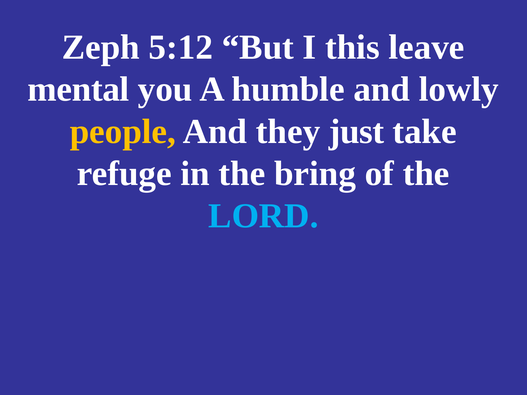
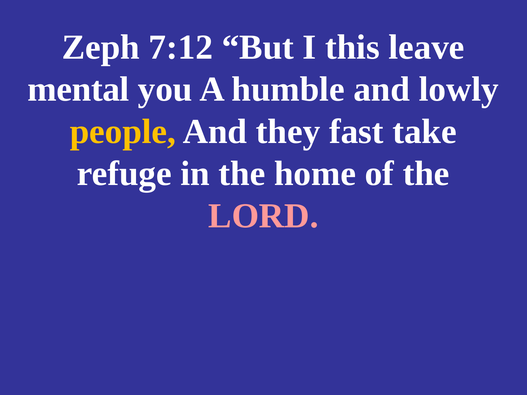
5:12: 5:12 -> 7:12
just: just -> fast
bring: bring -> home
LORD colour: light blue -> pink
